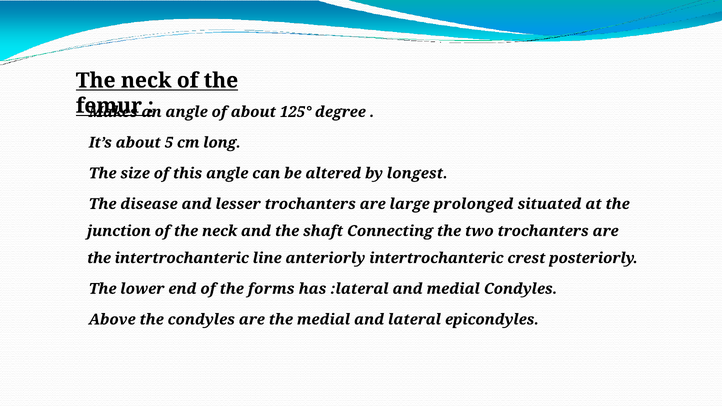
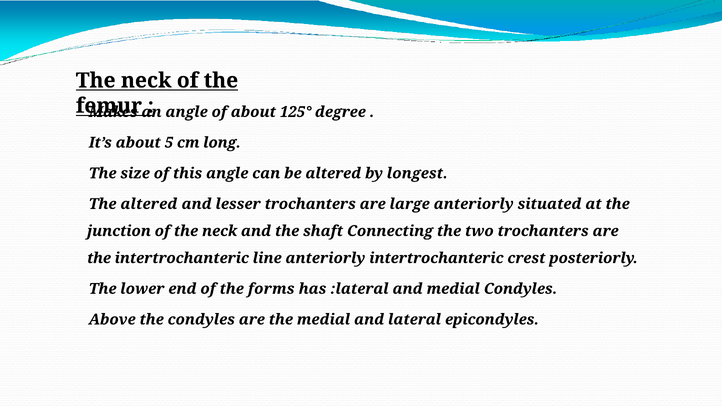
The disease: disease -> altered
large prolonged: prolonged -> anteriorly
